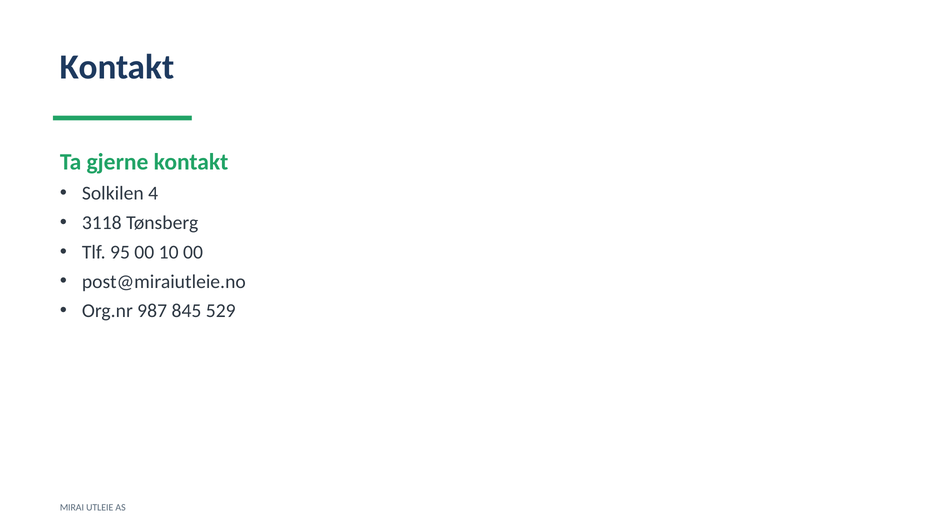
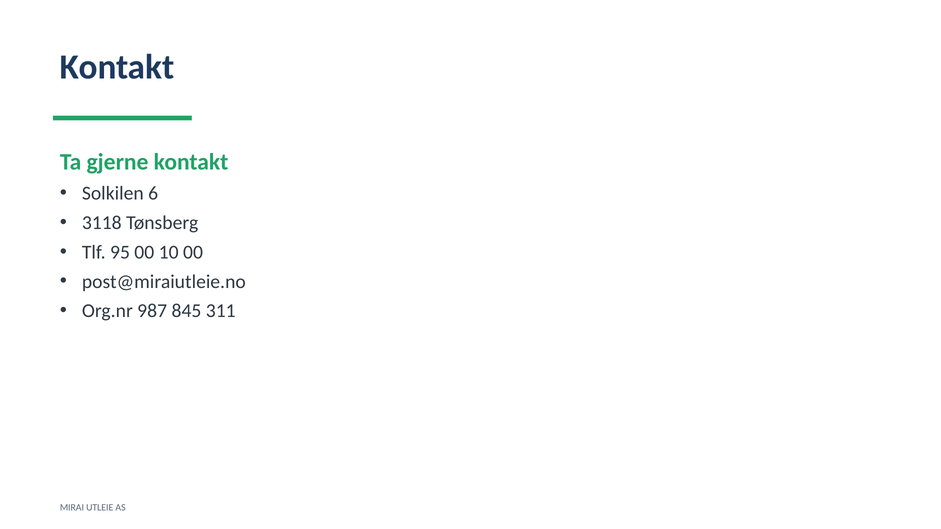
4: 4 -> 6
529: 529 -> 311
